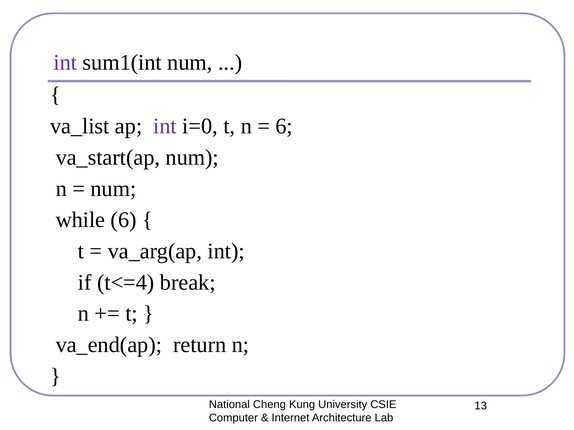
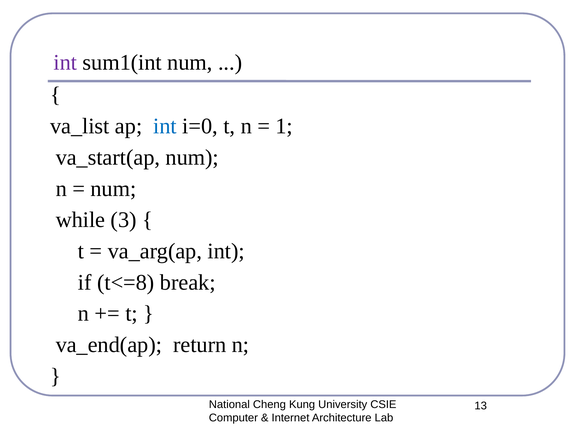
int at (165, 126) colour: purple -> blue
6 at (284, 126): 6 -> 1
while 6: 6 -> 3
t<=4: t<=4 -> t<=8
